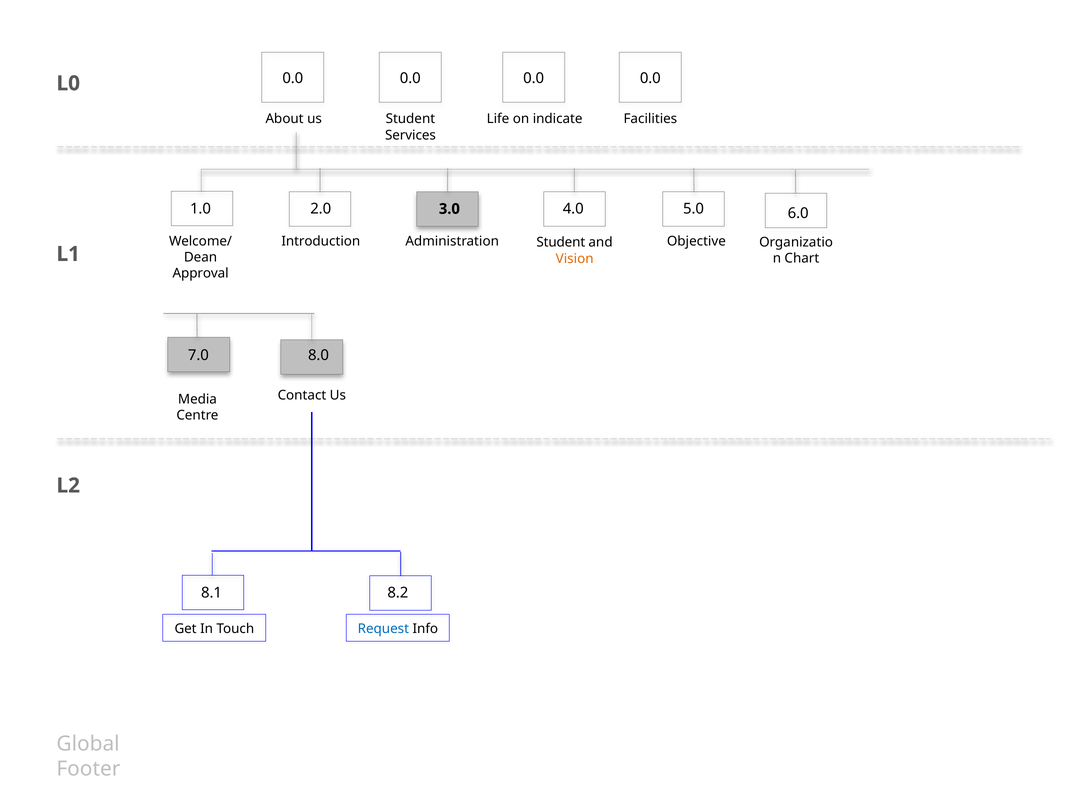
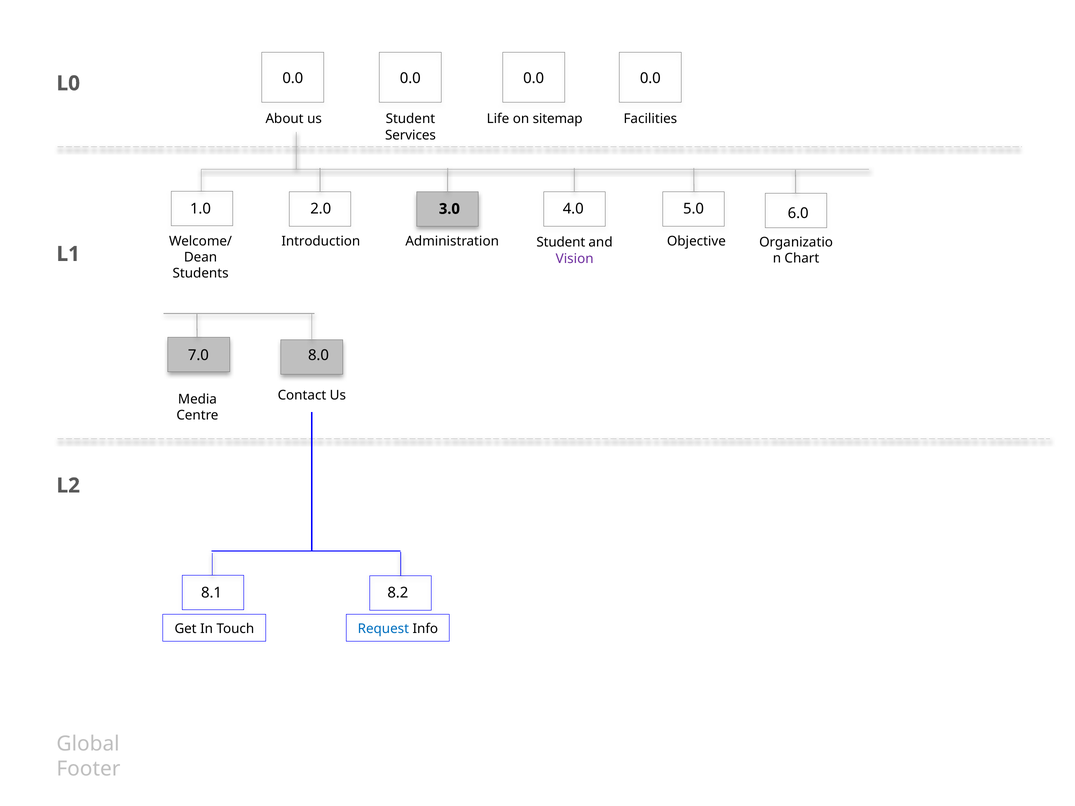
indicate: indicate -> sitemap
Vision colour: orange -> purple
Approval: Approval -> Students
